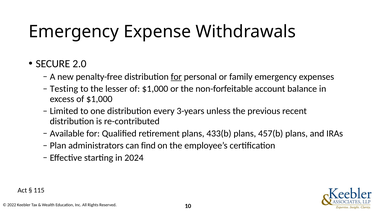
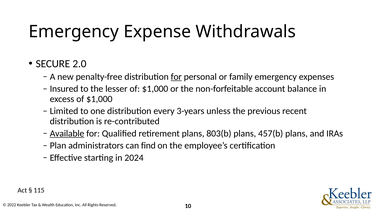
Testing: Testing -> Insured
Available underline: none -> present
433(b: 433(b -> 803(b
